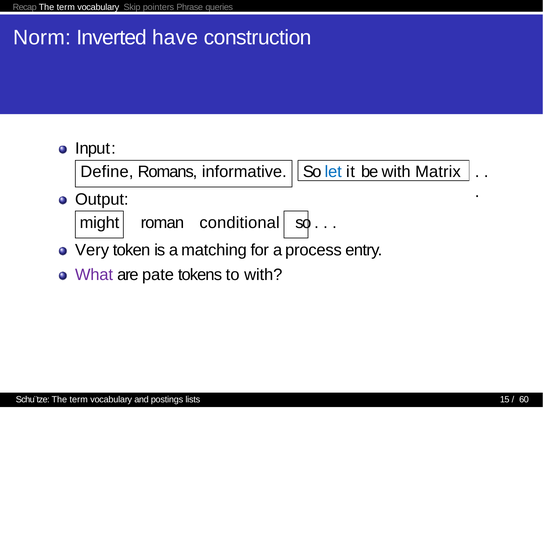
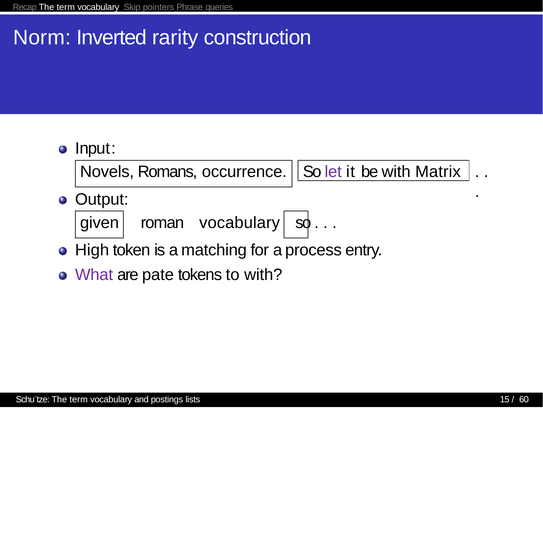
have: have -> rarity
Define: Define -> Novels
informative: informative -> occurrence
let colour: blue -> purple
might: might -> given
roman conditional: conditional -> vocabulary
Very: Very -> High
